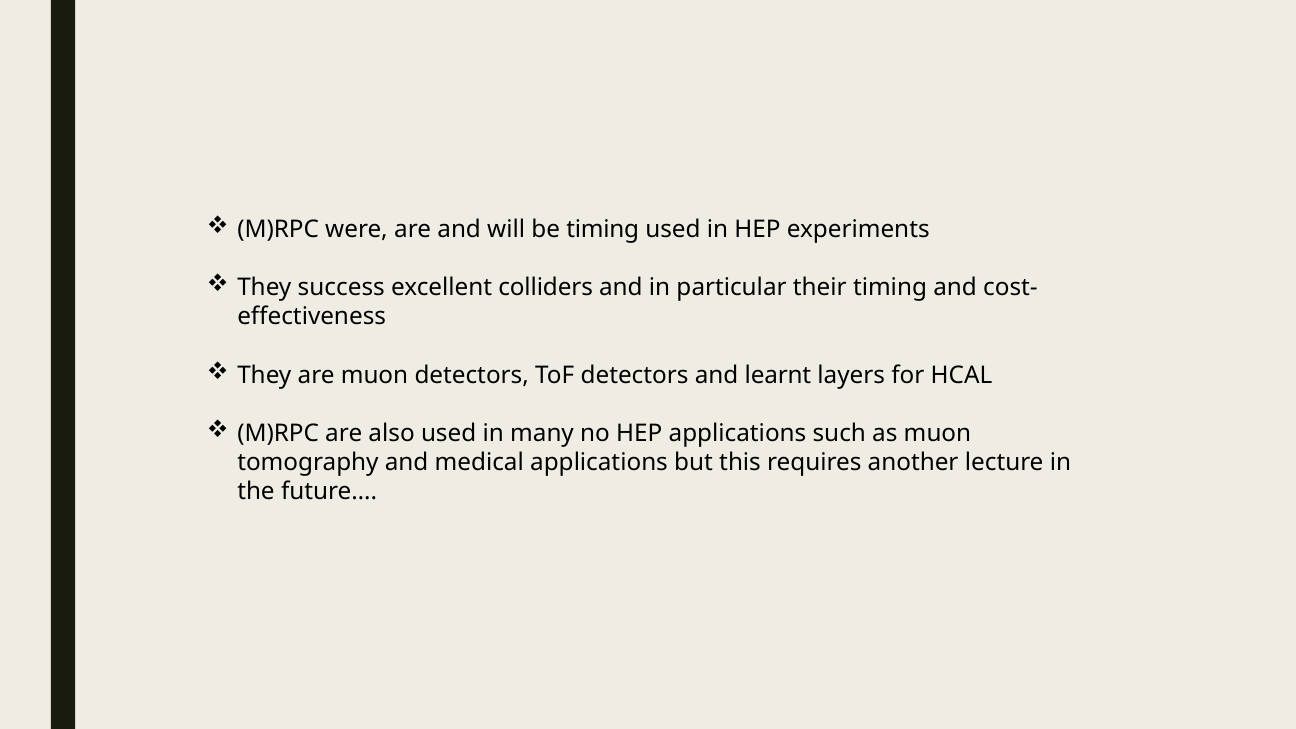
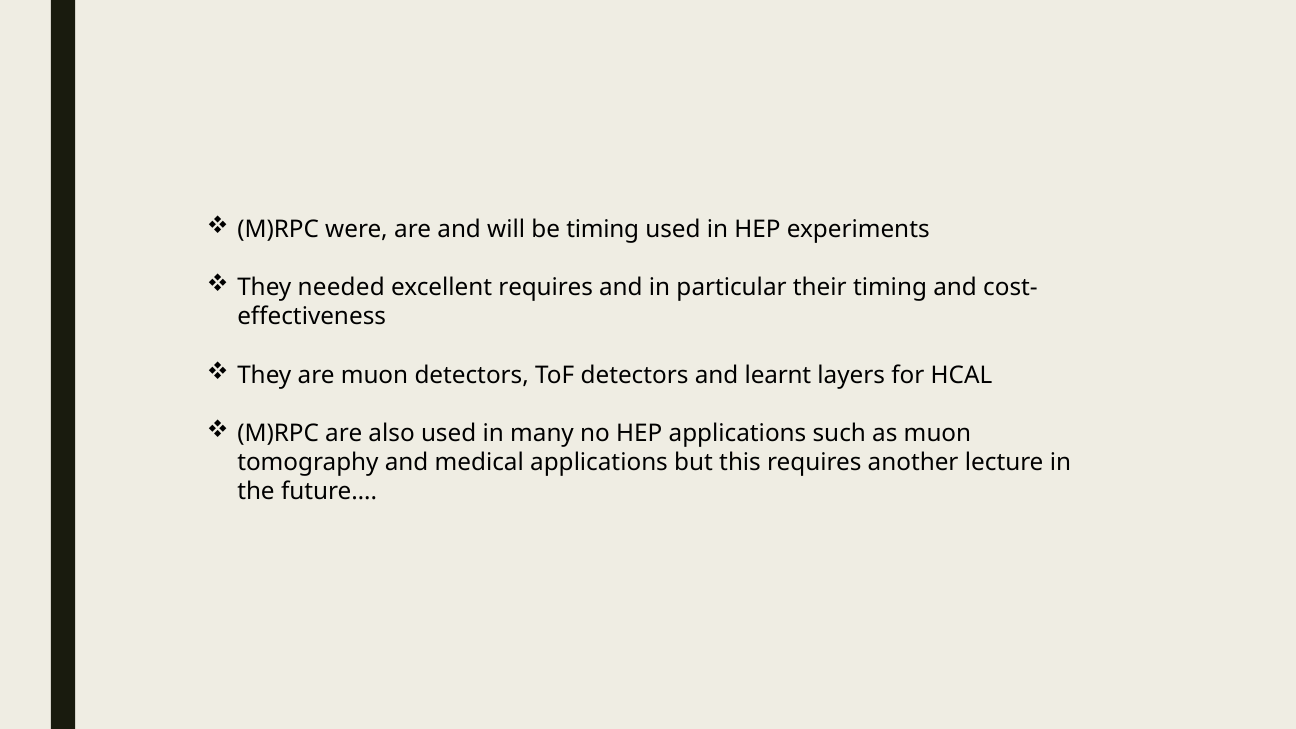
success: success -> needed
excellent colliders: colliders -> requires
